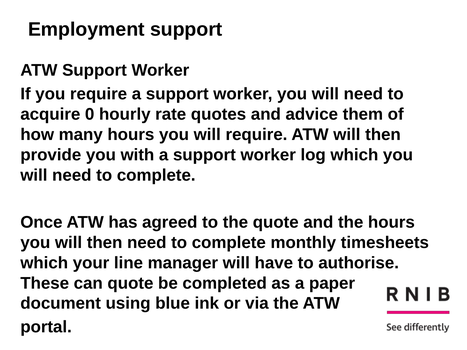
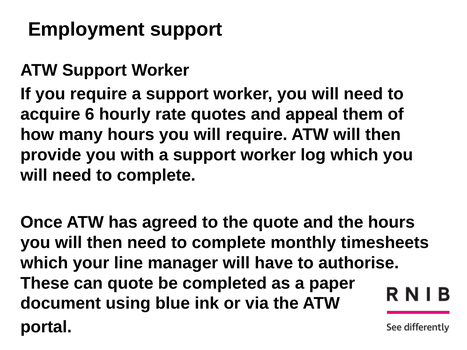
0: 0 -> 6
advice: advice -> appeal
